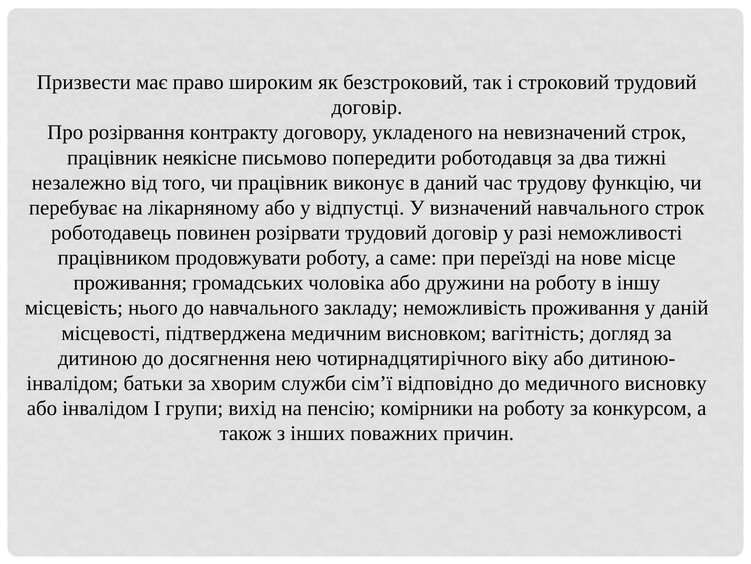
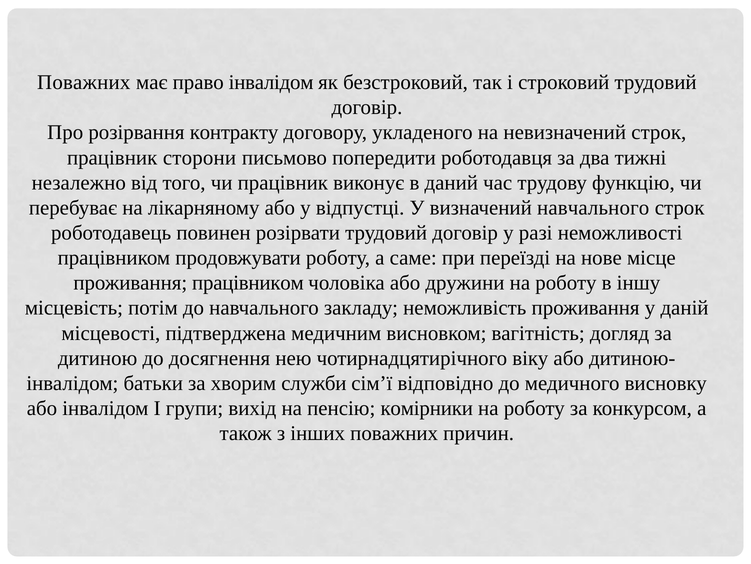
Призвести at (84, 82): Призвести -> Поважних
право широким: широким -> інвалідом
неякісне: неякісне -> сторони
проживання громадських: громадських -> працівником
нього: нього -> потім
